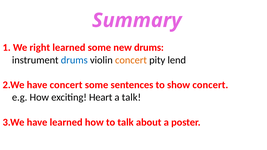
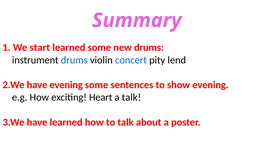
right: right -> start
concert at (131, 60) colour: orange -> blue
have concert: concert -> evening
show concert: concert -> evening
